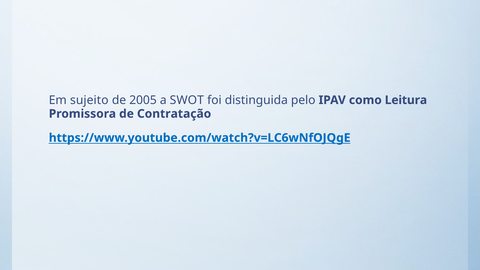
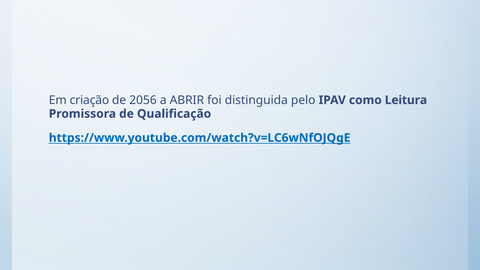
sujeito: sujeito -> criação
2005: 2005 -> 2056
SWOT: SWOT -> ABRIR
Contratação: Contratação -> Qualificação
